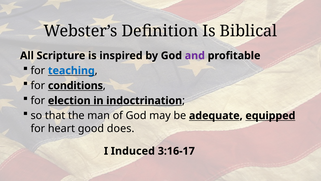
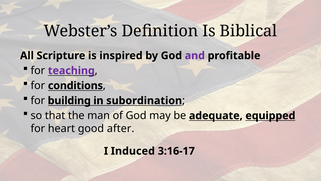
teaching colour: blue -> purple
election: election -> building
indoctrination: indoctrination -> subordination
does: does -> after
